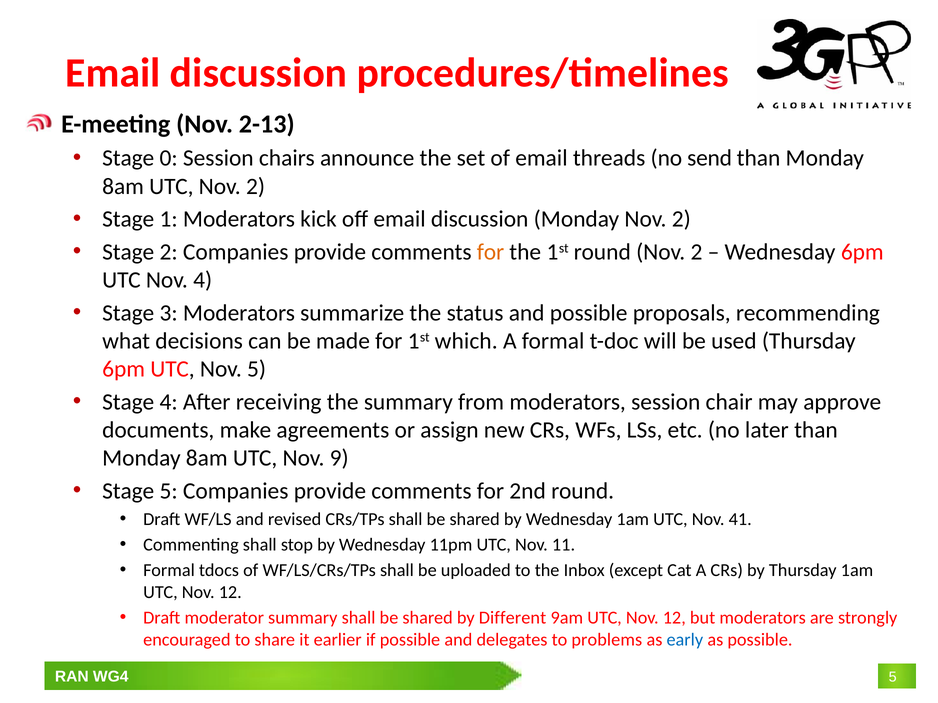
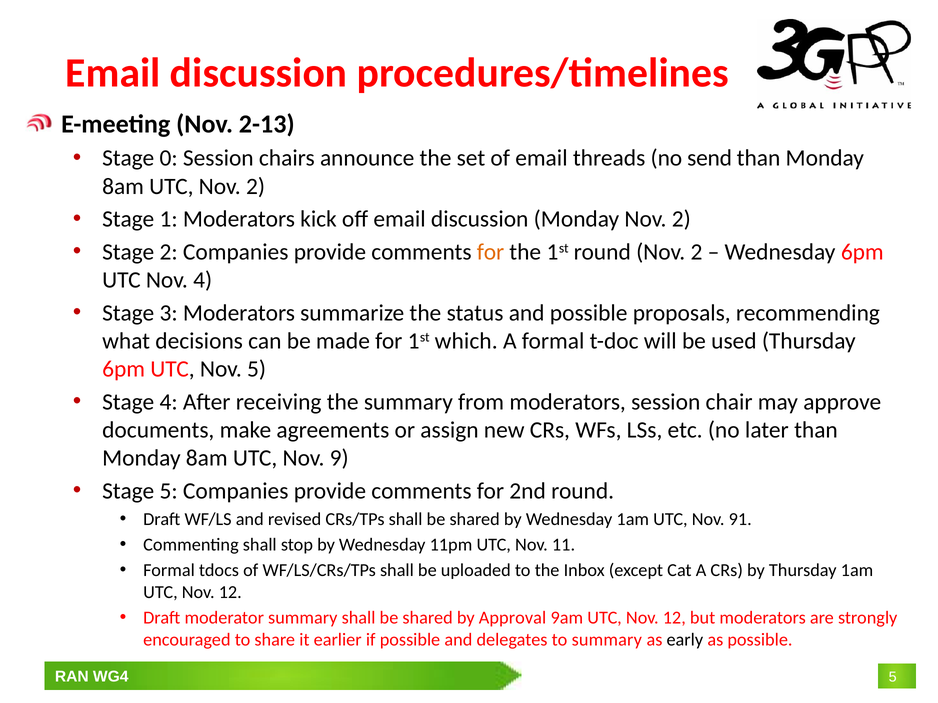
41: 41 -> 91
Different: Different -> Approval
to problems: problems -> summary
early colour: blue -> black
